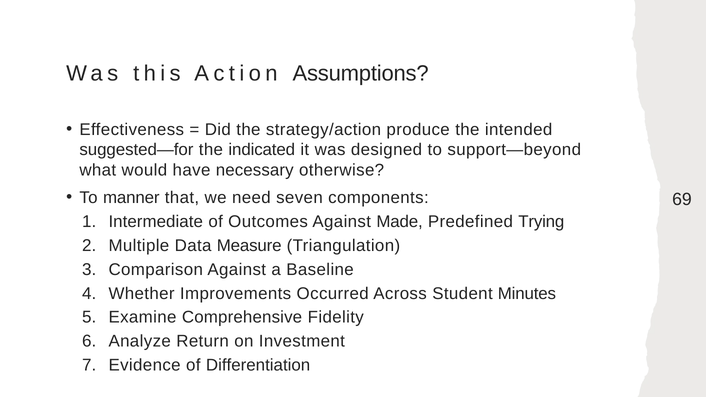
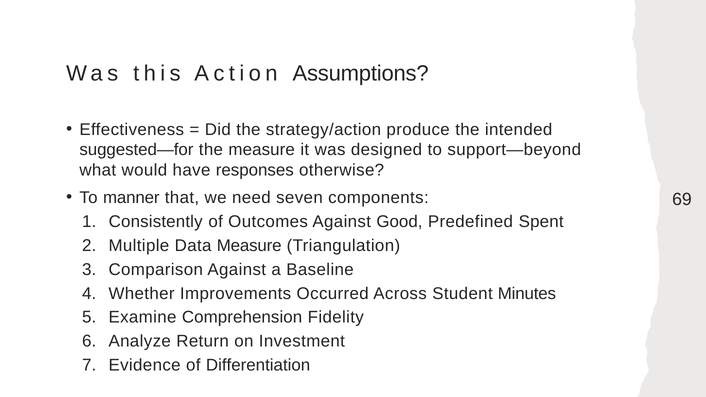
the indicated: indicated -> measure
necessary: necessary -> responses
Intermediate: Intermediate -> Consistently
Made: Made -> Good
Trying: Trying -> Spent
Comprehensive: Comprehensive -> Comprehension
